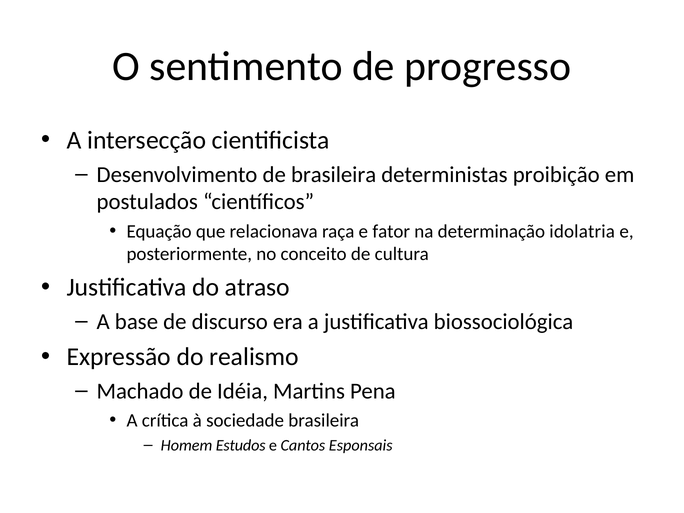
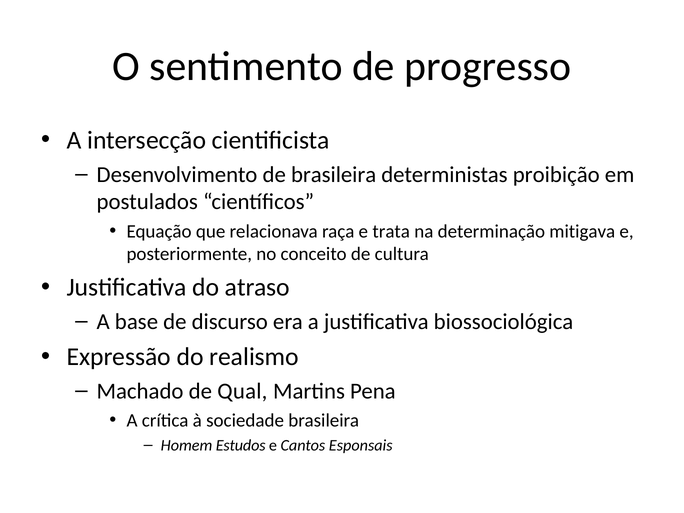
fator: fator -> trata
idolatria: idolatria -> mitigava
Idéia: Idéia -> Qual
